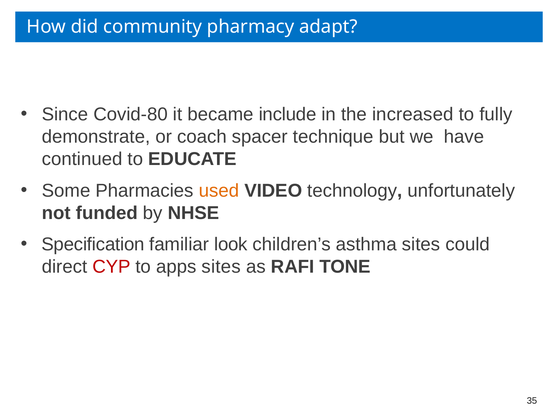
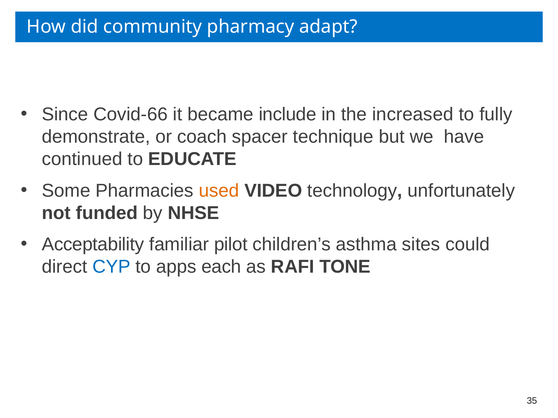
Covid-80: Covid-80 -> Covid-66
Specification: Specification -> Acceptability
look: look -> pilot
CYP colour: red -> blue
apps sites: sites -> each
